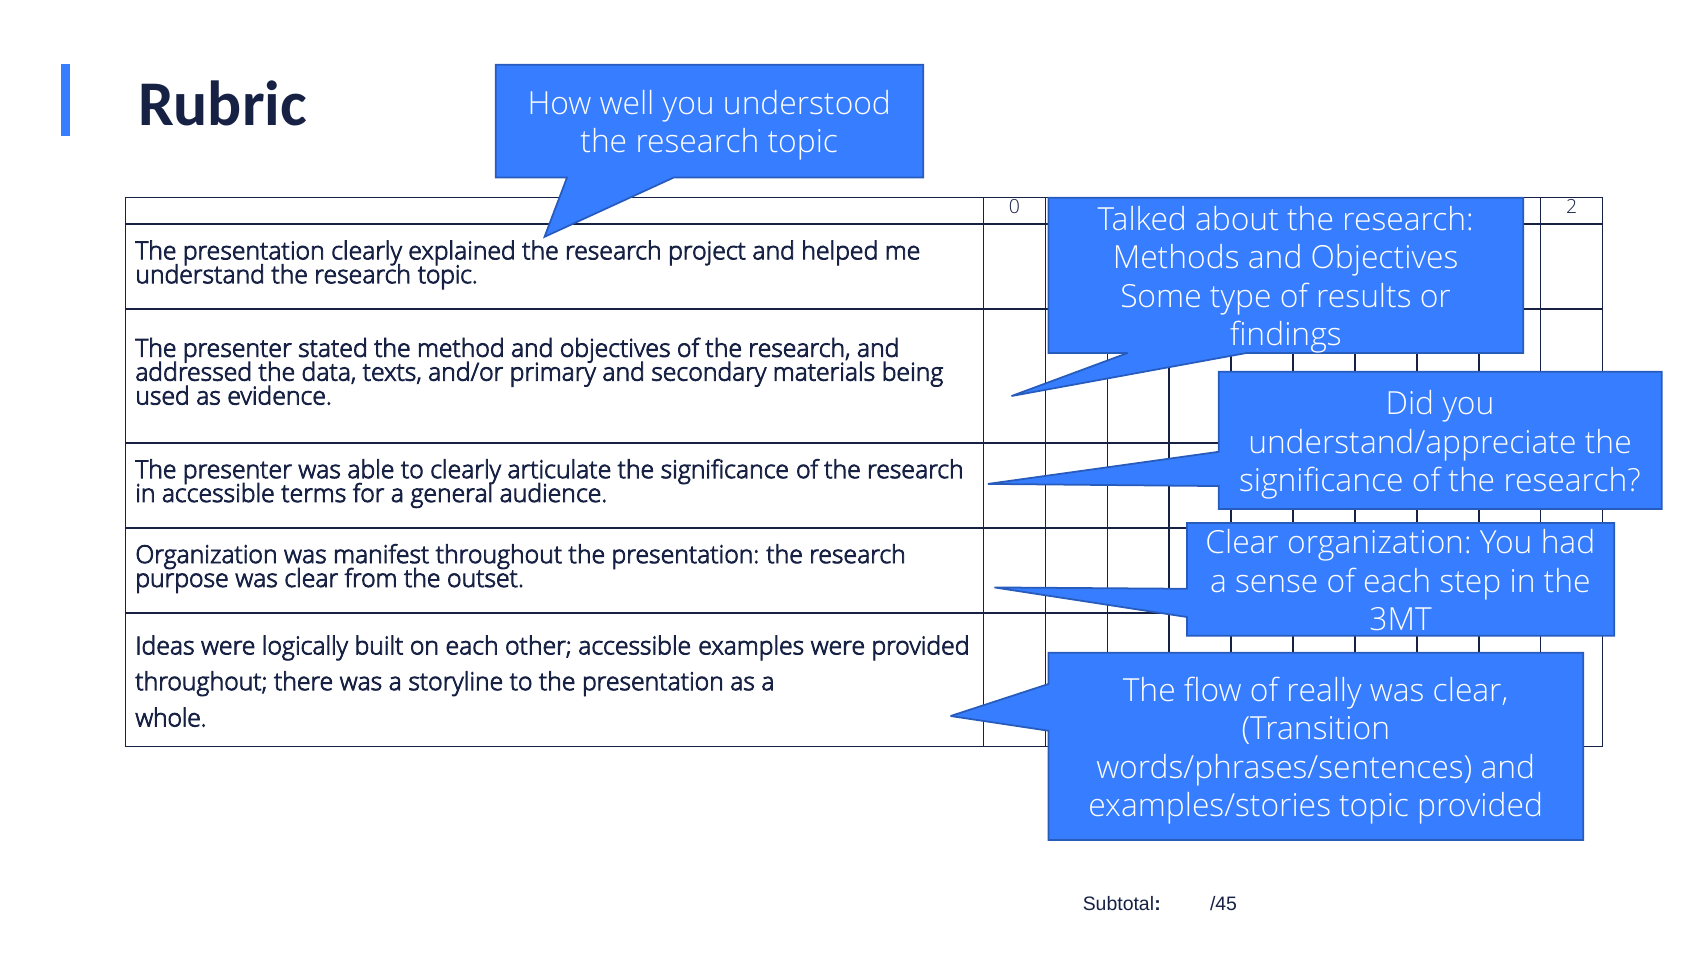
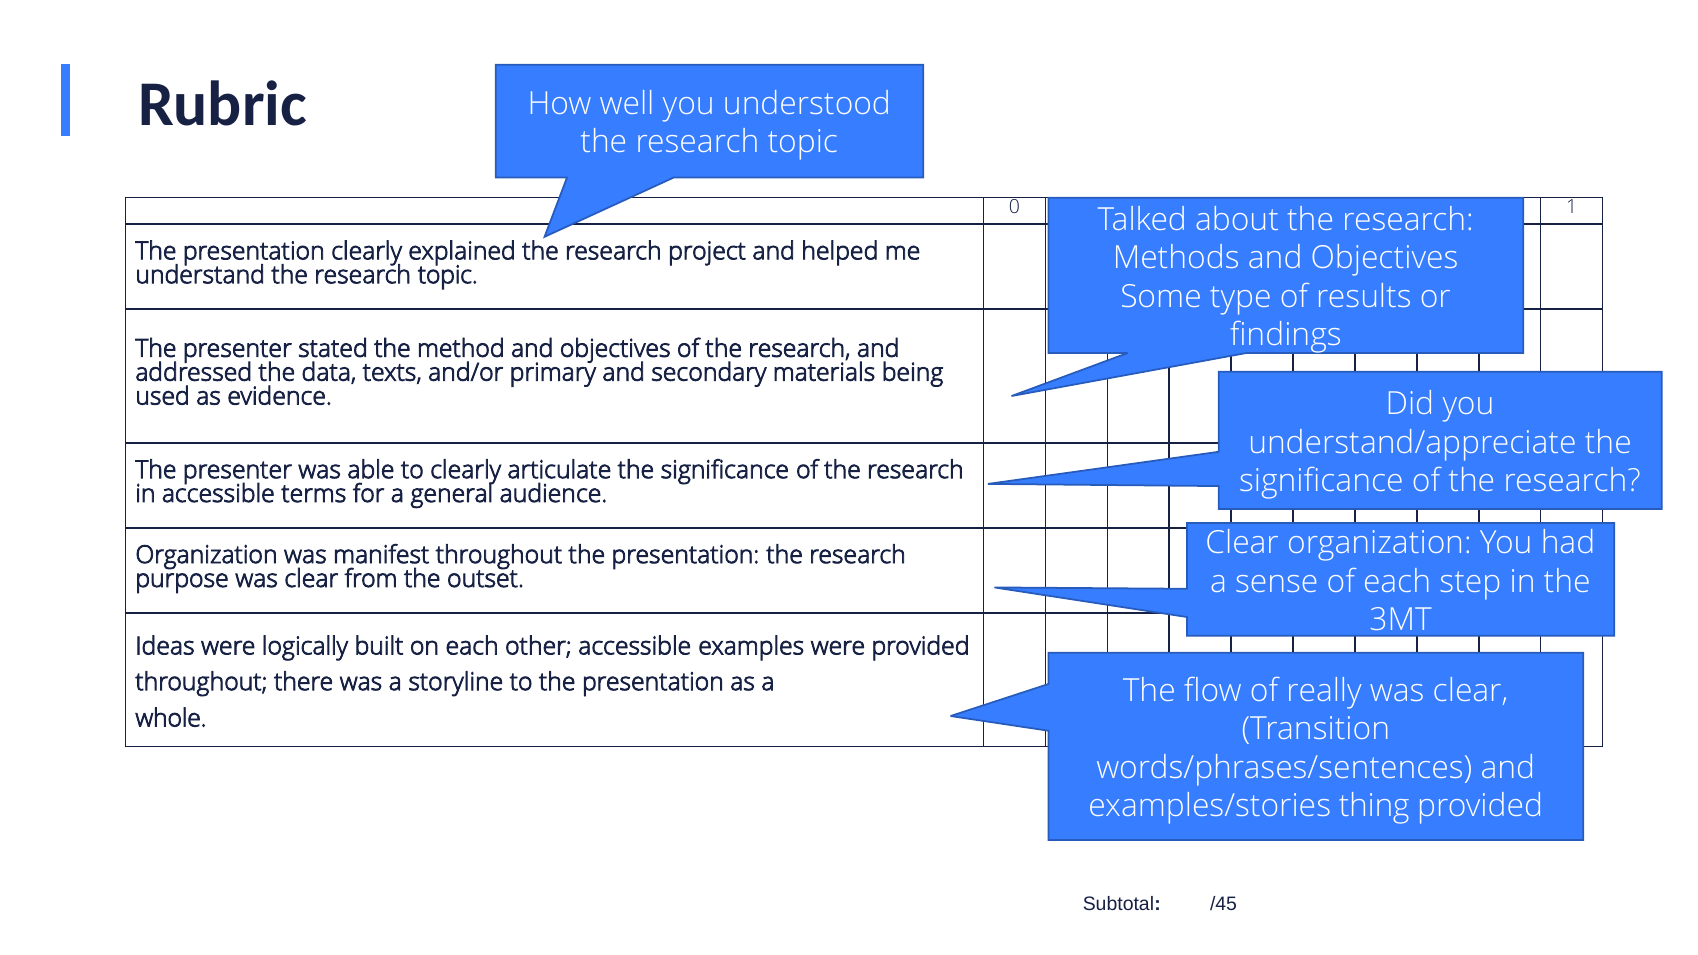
2 at (1572, 207): 2 -> 1
examples/stories topic: topic -> thing
